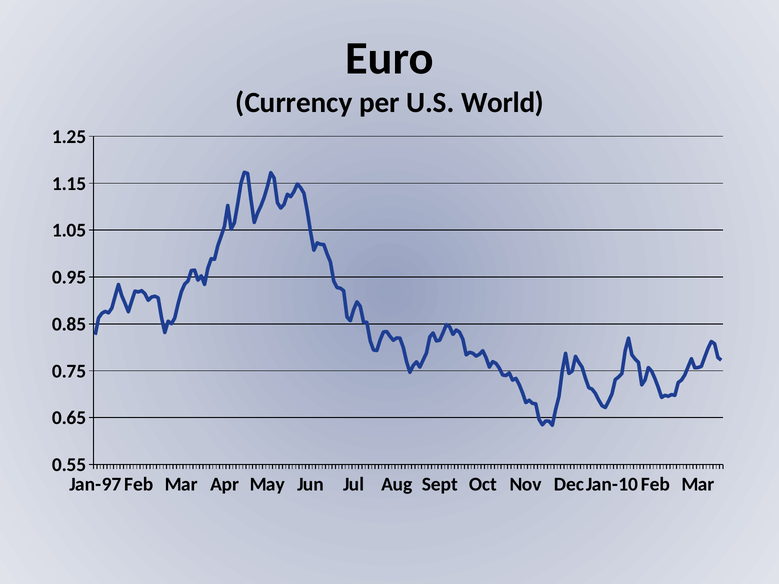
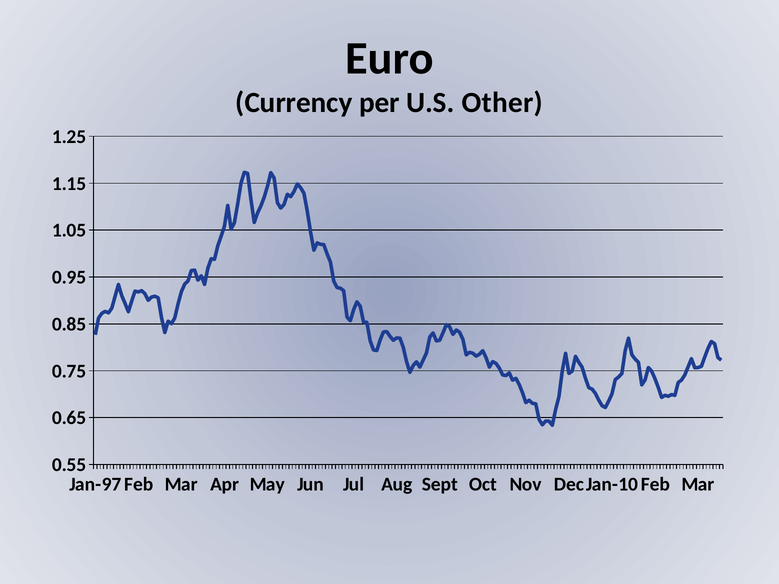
World: World -> Other
